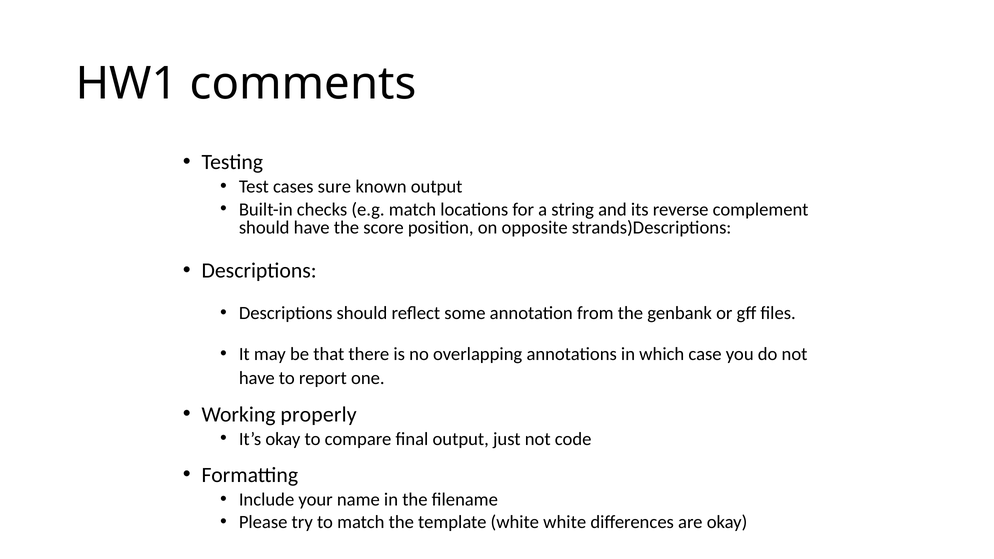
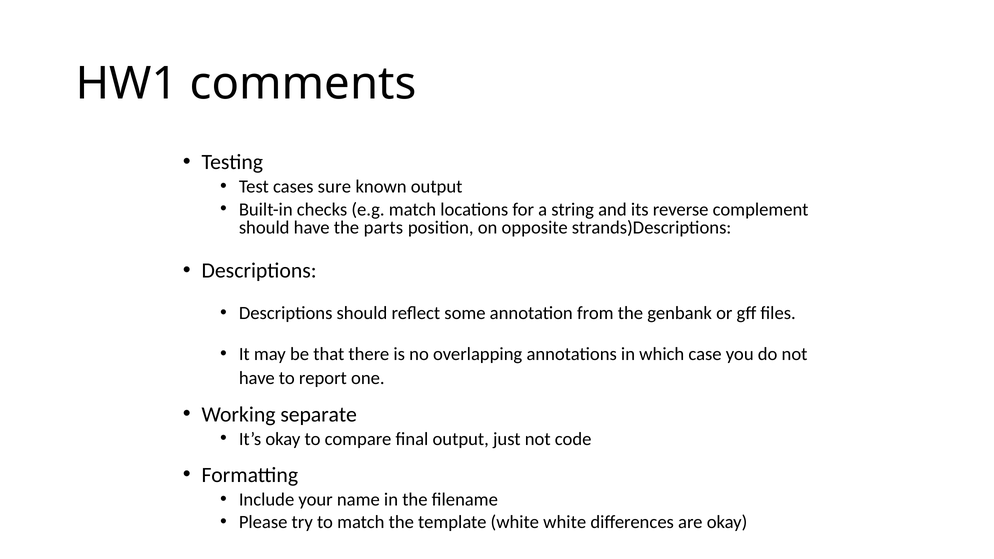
score: score -> parts
properly: properly -> separate
